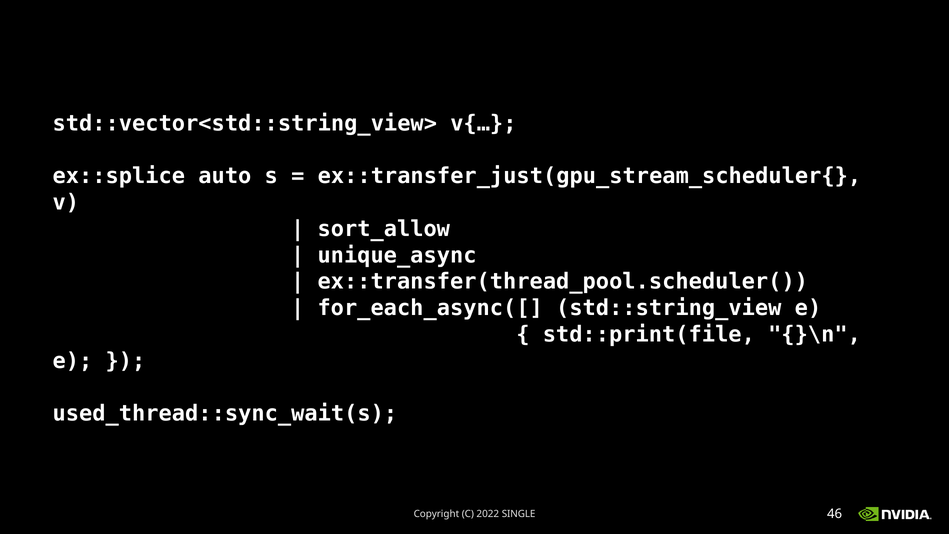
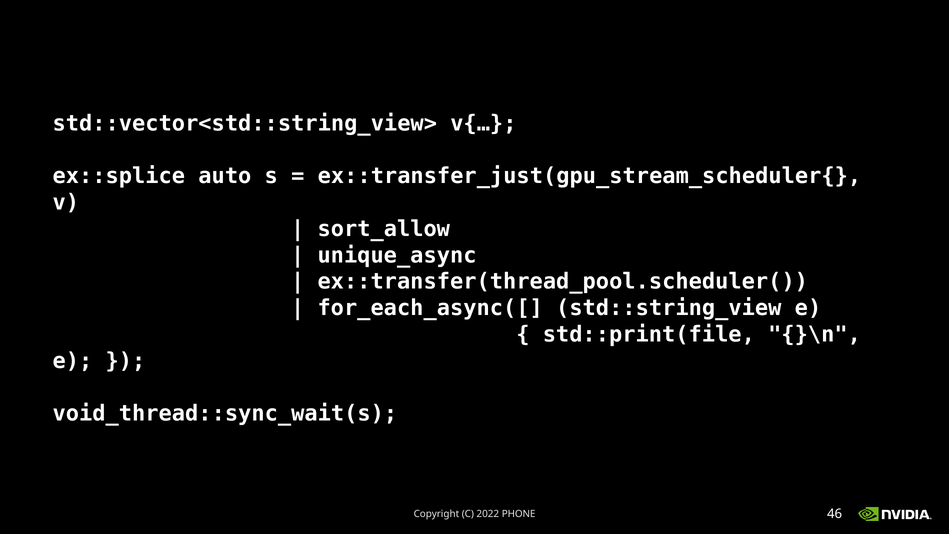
used_thread::sync_wait(s: used_thread::sync_wait(s -> void_thread::sync_wait(s
SINGLE: SINGLE -> PHONE
